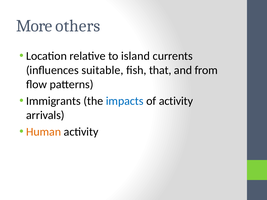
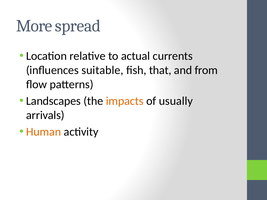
others: others -> spread
island: island -> actual
Immigrants: Immigrants -> Landscapes
impacts colour: blue -> orange
of activity: activity -> usually
